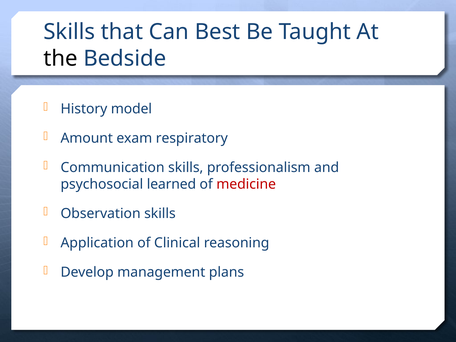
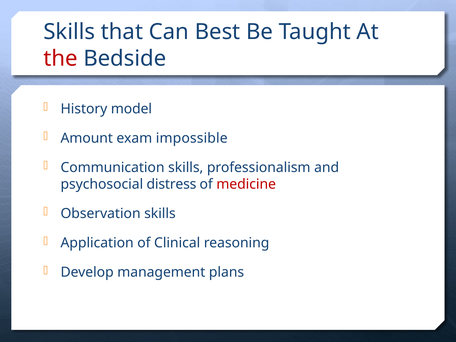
the colour: black -> red
respiratory: respiratory -> impossible
learned: learned -> distress
